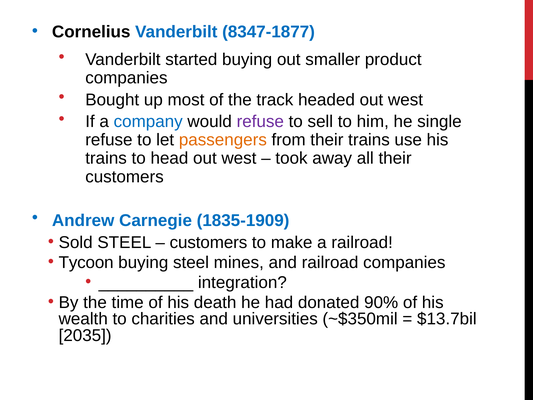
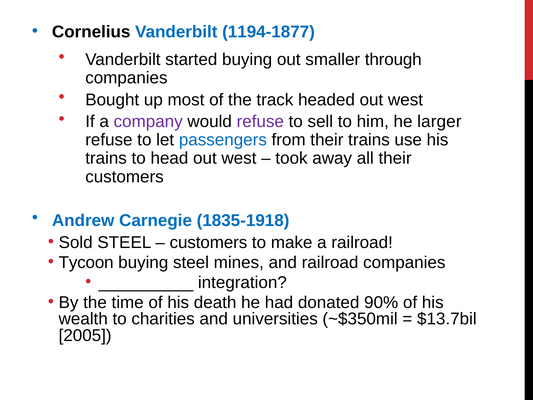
8347-1877: 8347-1877 -> 1194-1877
product: product -> through
company colour: blue -> purple
single: single -> larger
passengers colour: orange -> blue
1835-1909: 1835-1909 -> 1835-1918
2035: 2035 -> 2005
